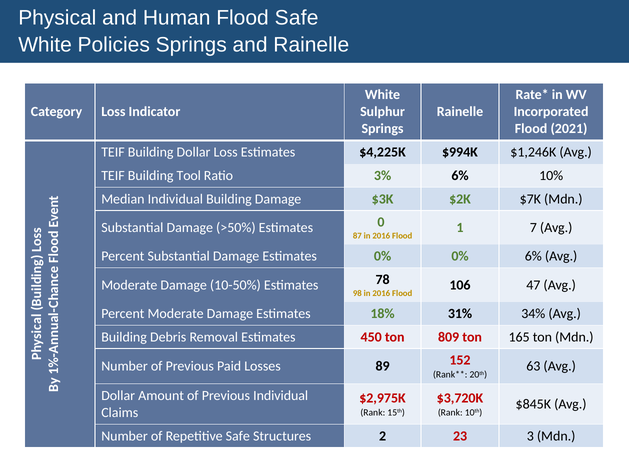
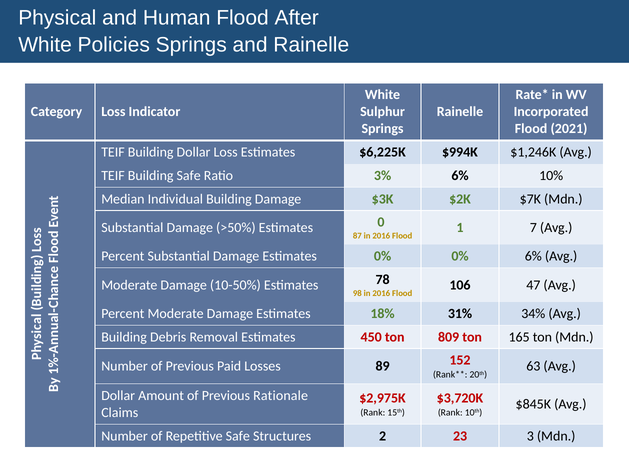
Flood Safe: Safe -> After
$4,225K: $4,225K -> $6,225K
Building Tool: Tool -> Safe
Previous Individual: Individual -> Rationale
